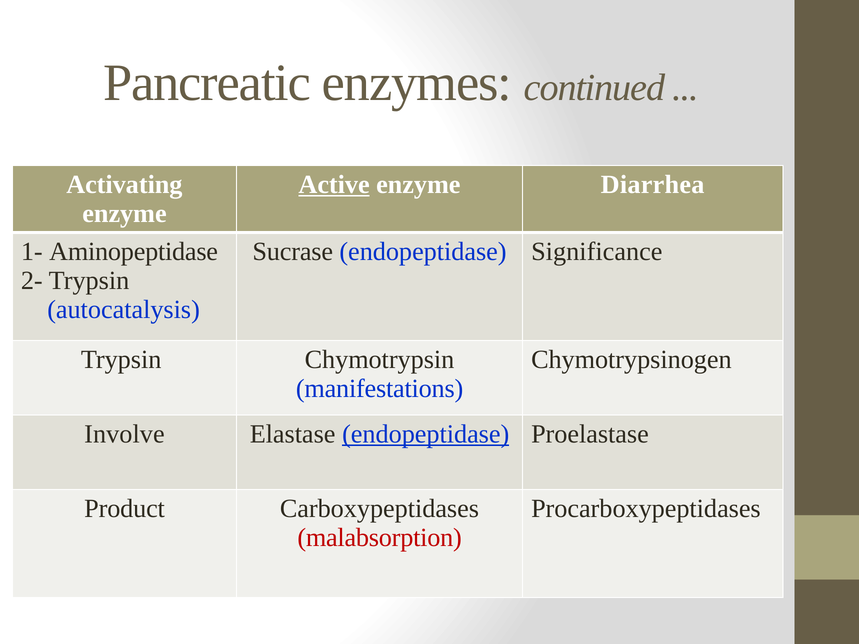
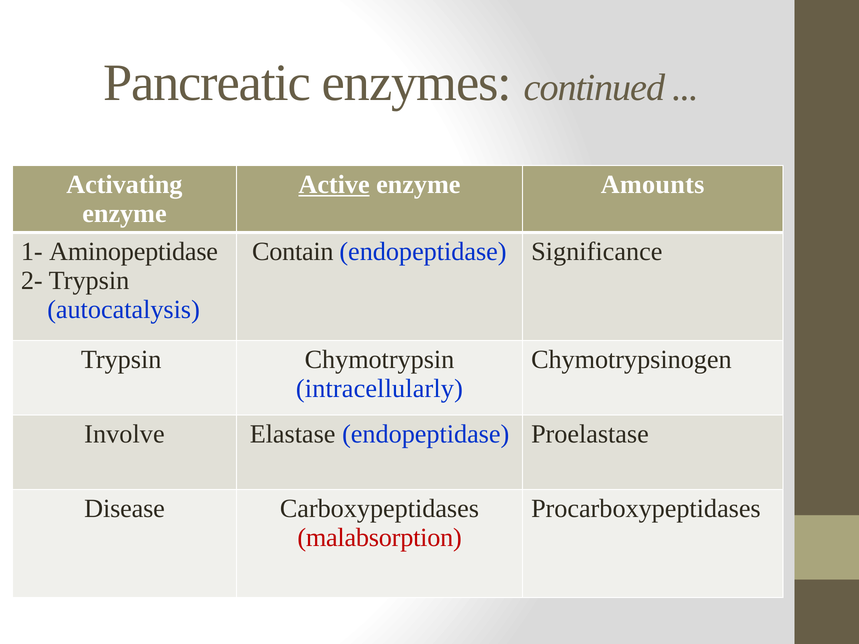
Diarrhea: Diarrhea -> Amounts
Sucrase: Sucrase -> Contain
manifestations: manifestations -> intracellularly
endopeptidase at (426, 434) underline: present -> none
Product: Product -> Disease
